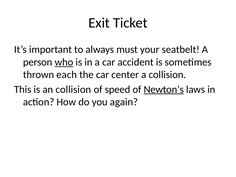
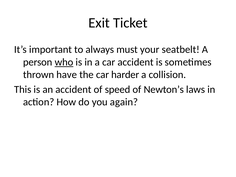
each: each -> have
center: center -> harder
an collision: collision -> accident
Newton’s underline: present -> none
